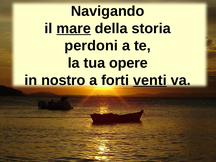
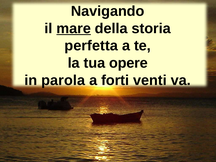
perdoni: perdoni -> perfetta
nostro: nostro -> parola
venti underline: present -> none
